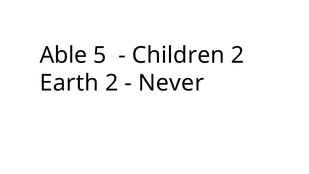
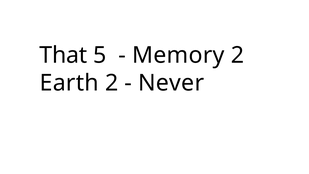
Able: Able -> That
Children: Children -> Memory
